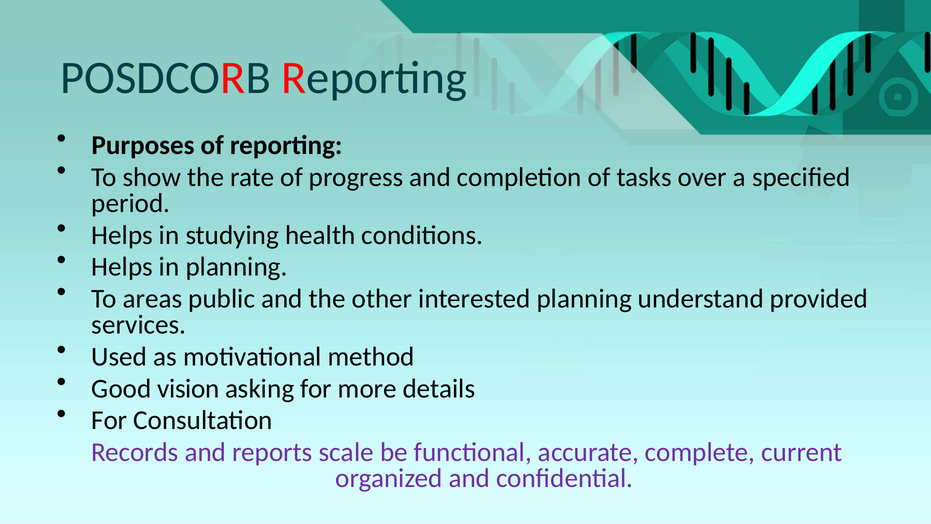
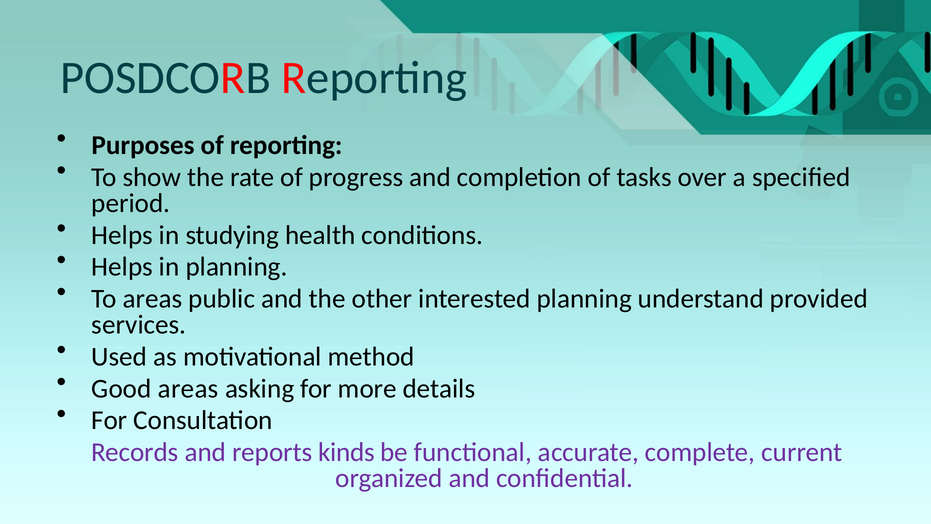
Good vision: vision -> areas
scale: scale -> kinds
